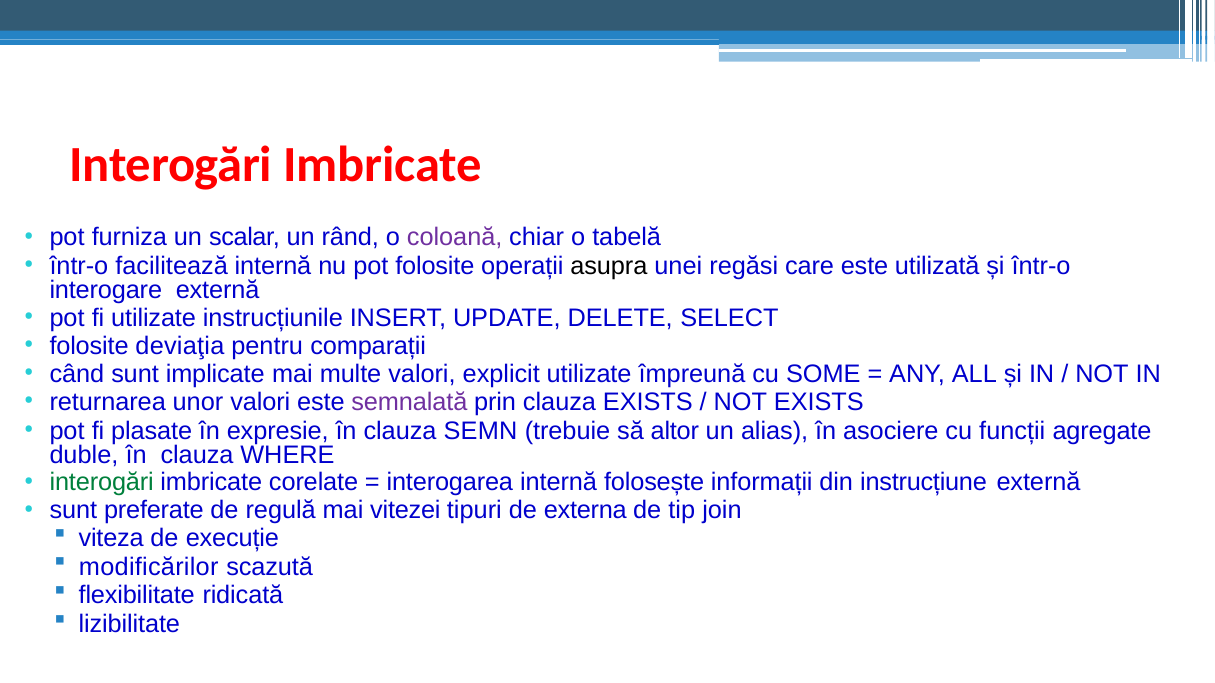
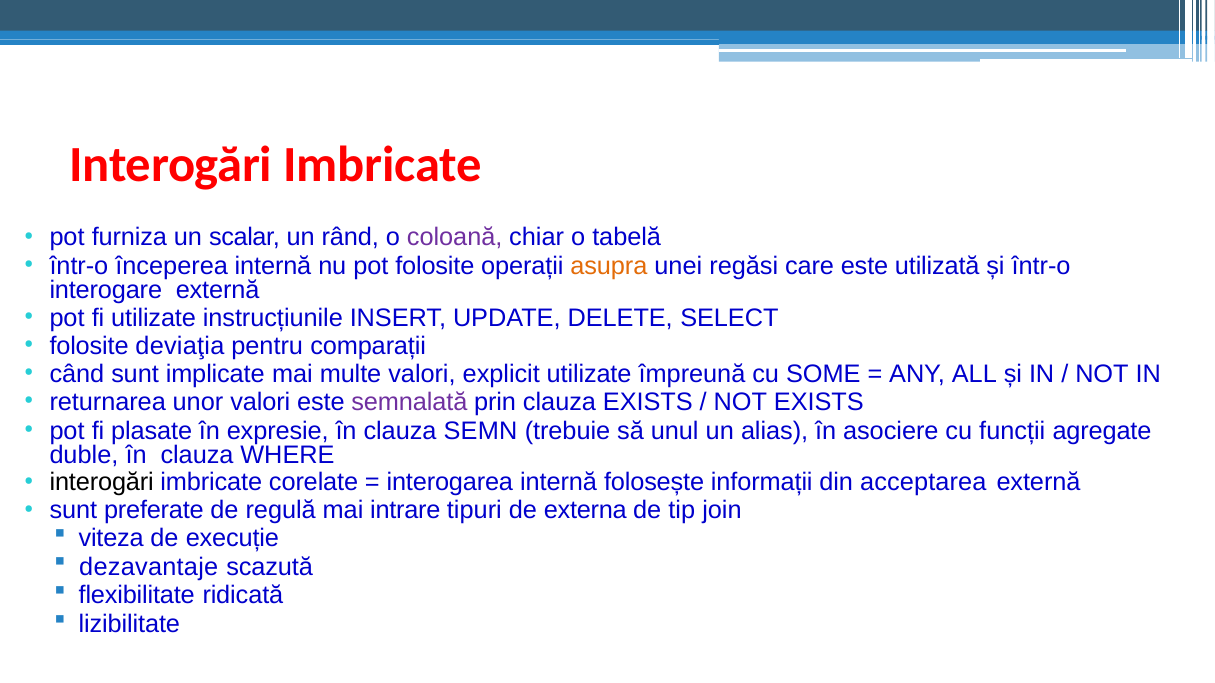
facilitează: facilitează -> începerea
asupra colour: black -> orange
altor: altor -> unul
interogări at (102, 483) colour: green -> black
instrucțiune: instrucțiune -> acceptarea
vitezei: vitezei -> intrare
modificărilor: modificărilor -> dezavantaje
